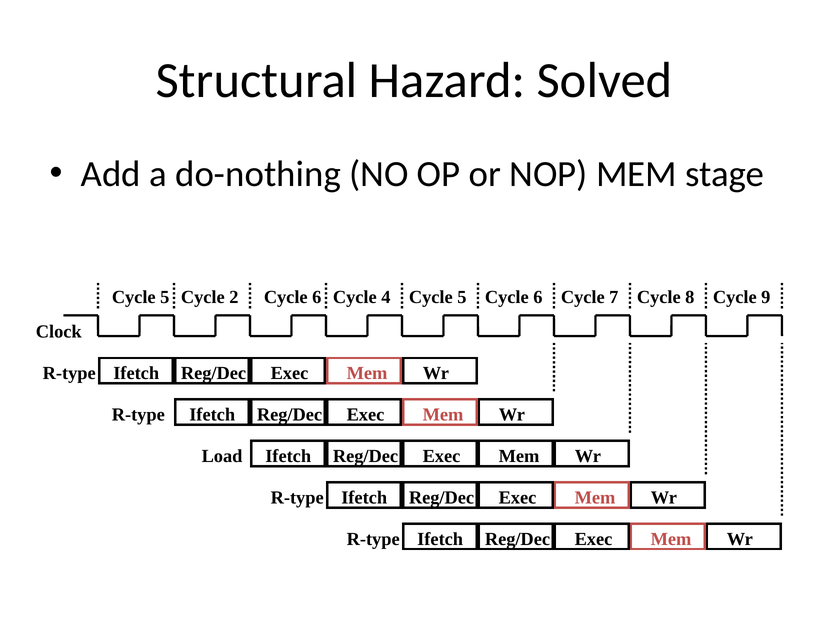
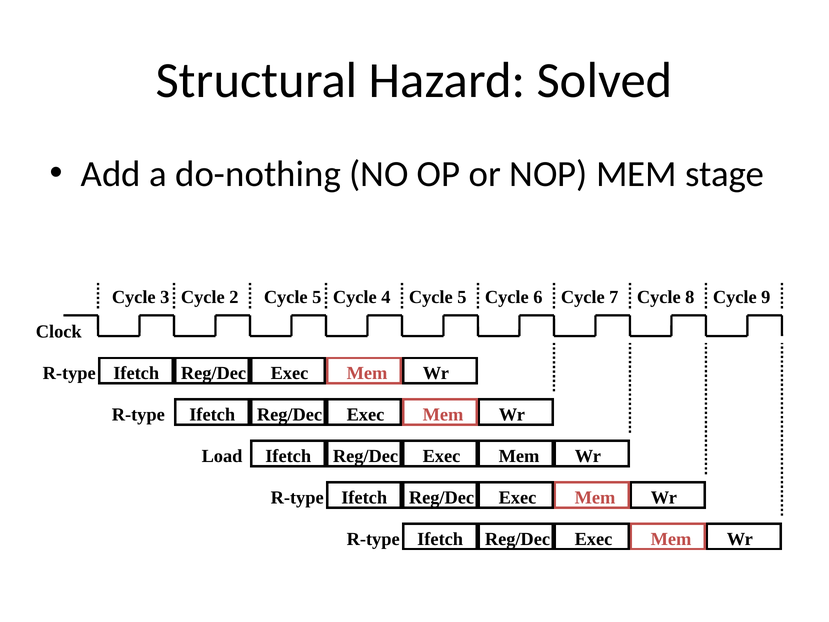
5 at (165, 297): 5 -> 3
2 Cycle 6: 6 -> 5
